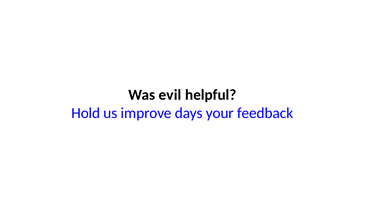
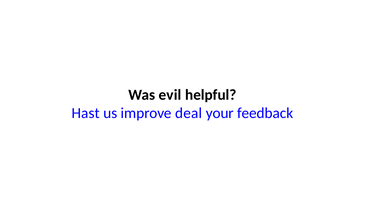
Hold: Hold -> Hast
days: days -> deal
